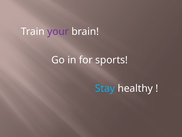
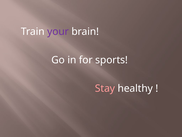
Stay colour: light blue -> pink
